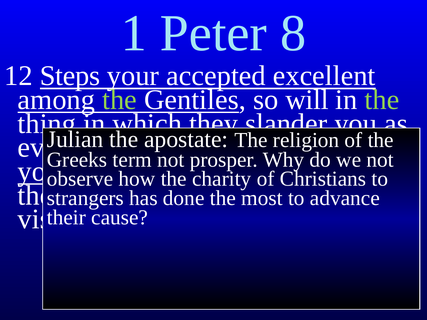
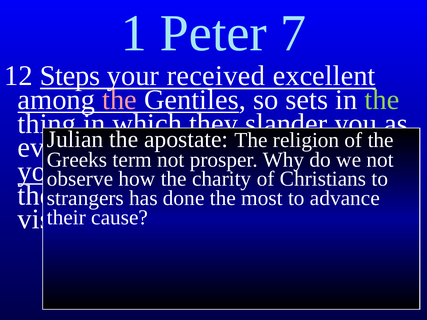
8: 8 -> 7
accepted: accepted -> received
the at (120, 100) colour: light green -> pink
will: will -> sets
